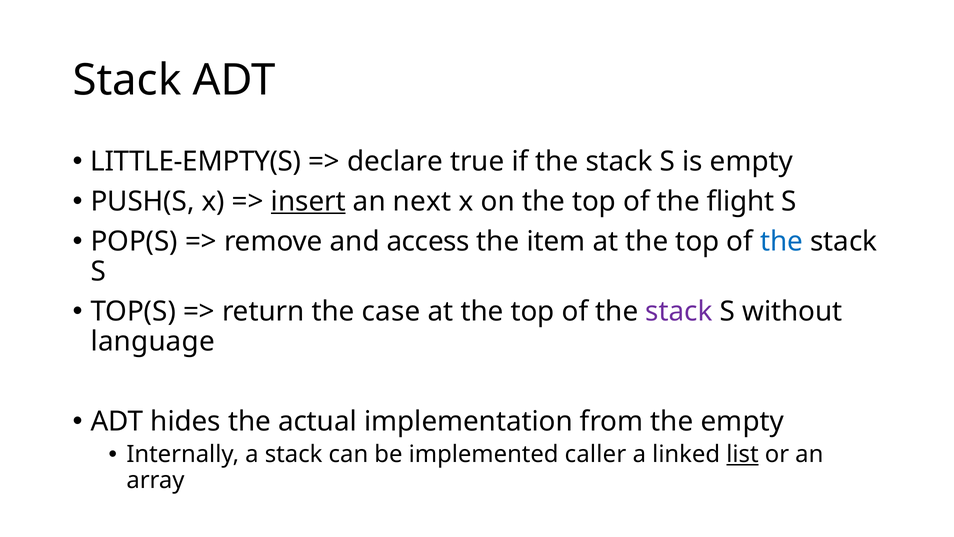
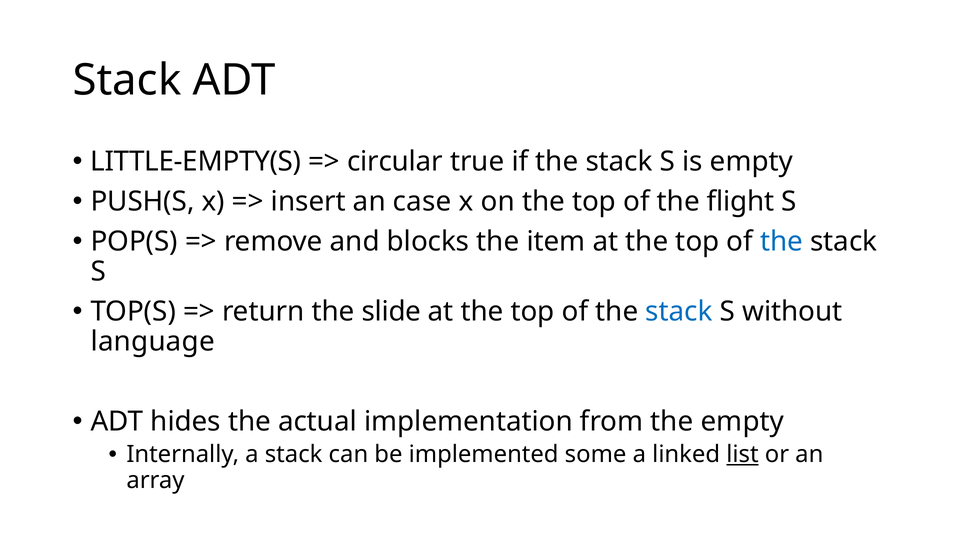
declare: declare -> circular
insert underline: present -> none
next: next -> case
access: access -> blocks
case: case -> slide
stack at (679, 311) colour: purple -> blue
caller: caller -> some
